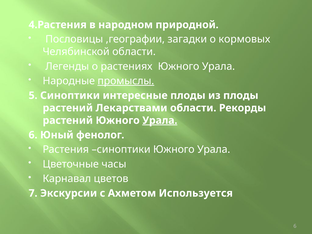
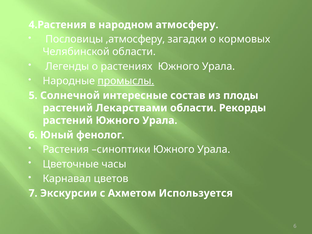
природной: природной -> атмосферу
,географии: ,географии -> ,атмосферу
5 Синоптики: Синоптики -> Солнечной
интересные плоды: плоды -> состав
Урала at (160, 120) underline: present -> none
